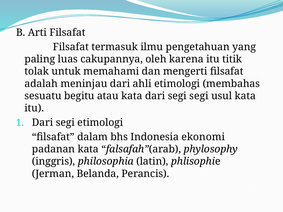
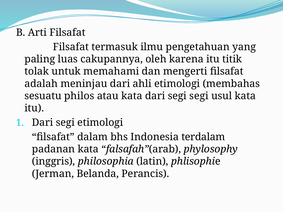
begitu: begitu -> philos
ekonomi: ekonomi -> terdalam
